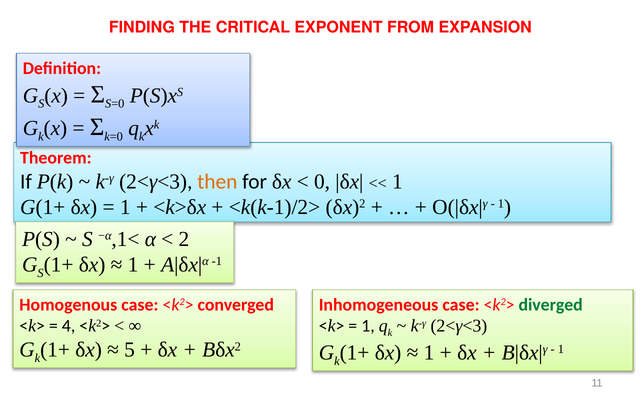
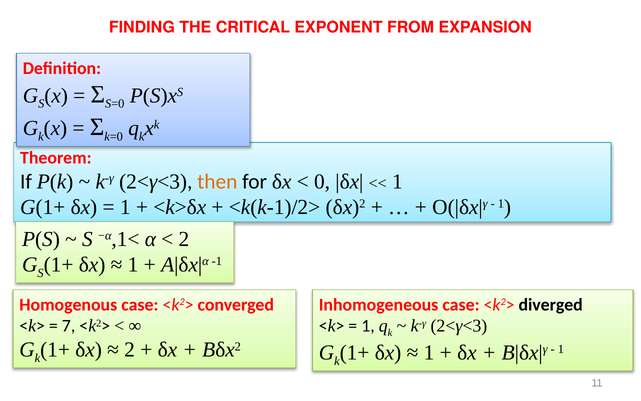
diverged colour: green -> black
4: 4 -> 7
5 at (130, 350): 5 -> 2
